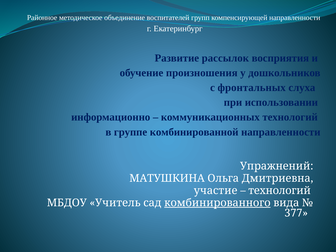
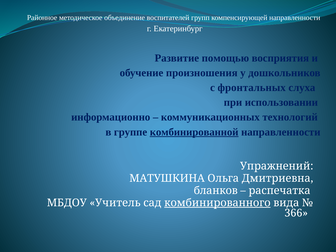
рассылок: рассылок -> помощью
комбинированной underline: none -> present
участие: участие -> бланков
технологий at (280, 191): технологий -> распечатка
377: 377 -> 366
